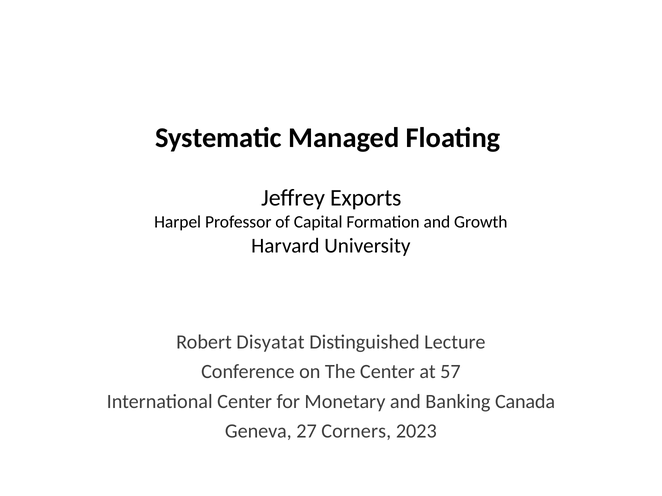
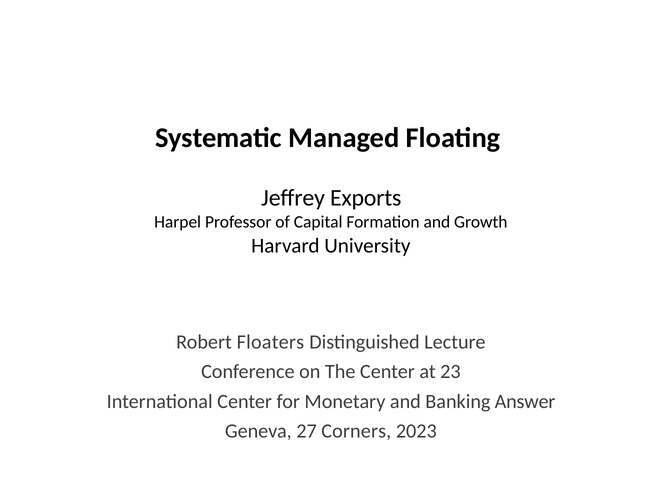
Disyatat: Disyatat -> Floaters
57: 57 -> 23
Canada: Canada -> Answer
